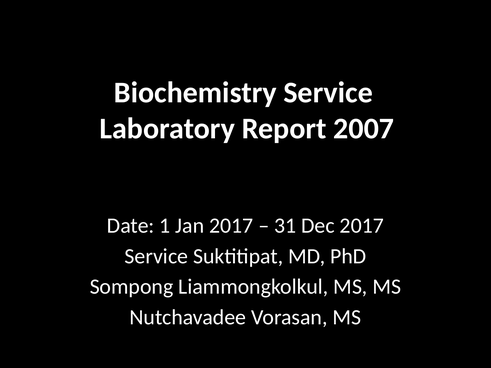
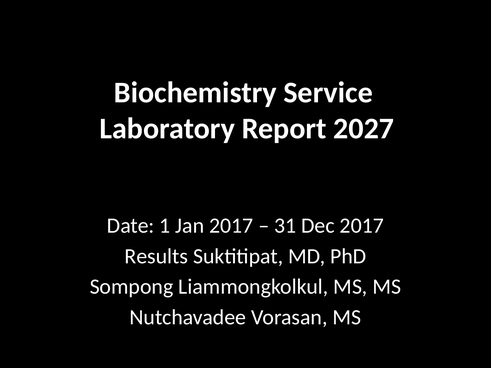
2007: 2007 -> 2027
Service at (156, 256): Service -> Results
